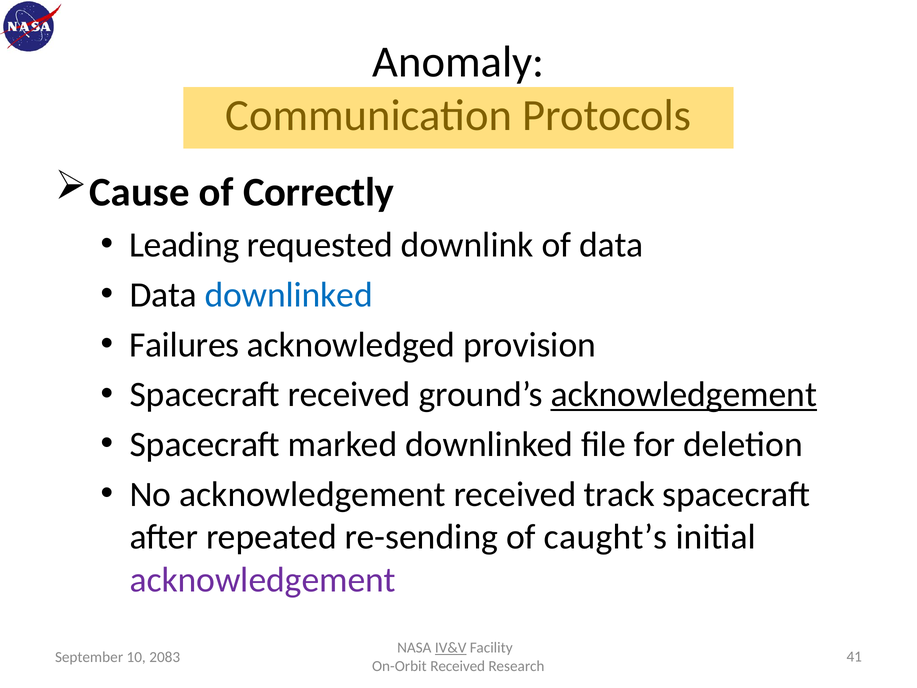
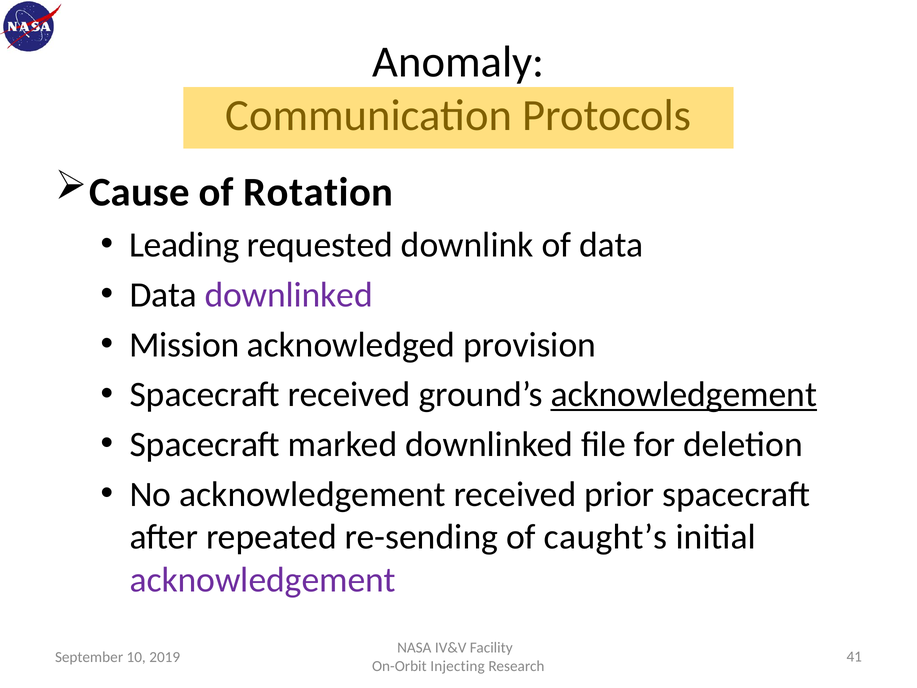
Correctly: Correctly -> Rotation
downlinked at (289, 295) colour: blue -> purple
Failures: Failures -> Mission
track: track -> prior
IV&V underline: present -> none
2083: 2083 -> 2019
On-Orbit Received: Received -> Injecting
